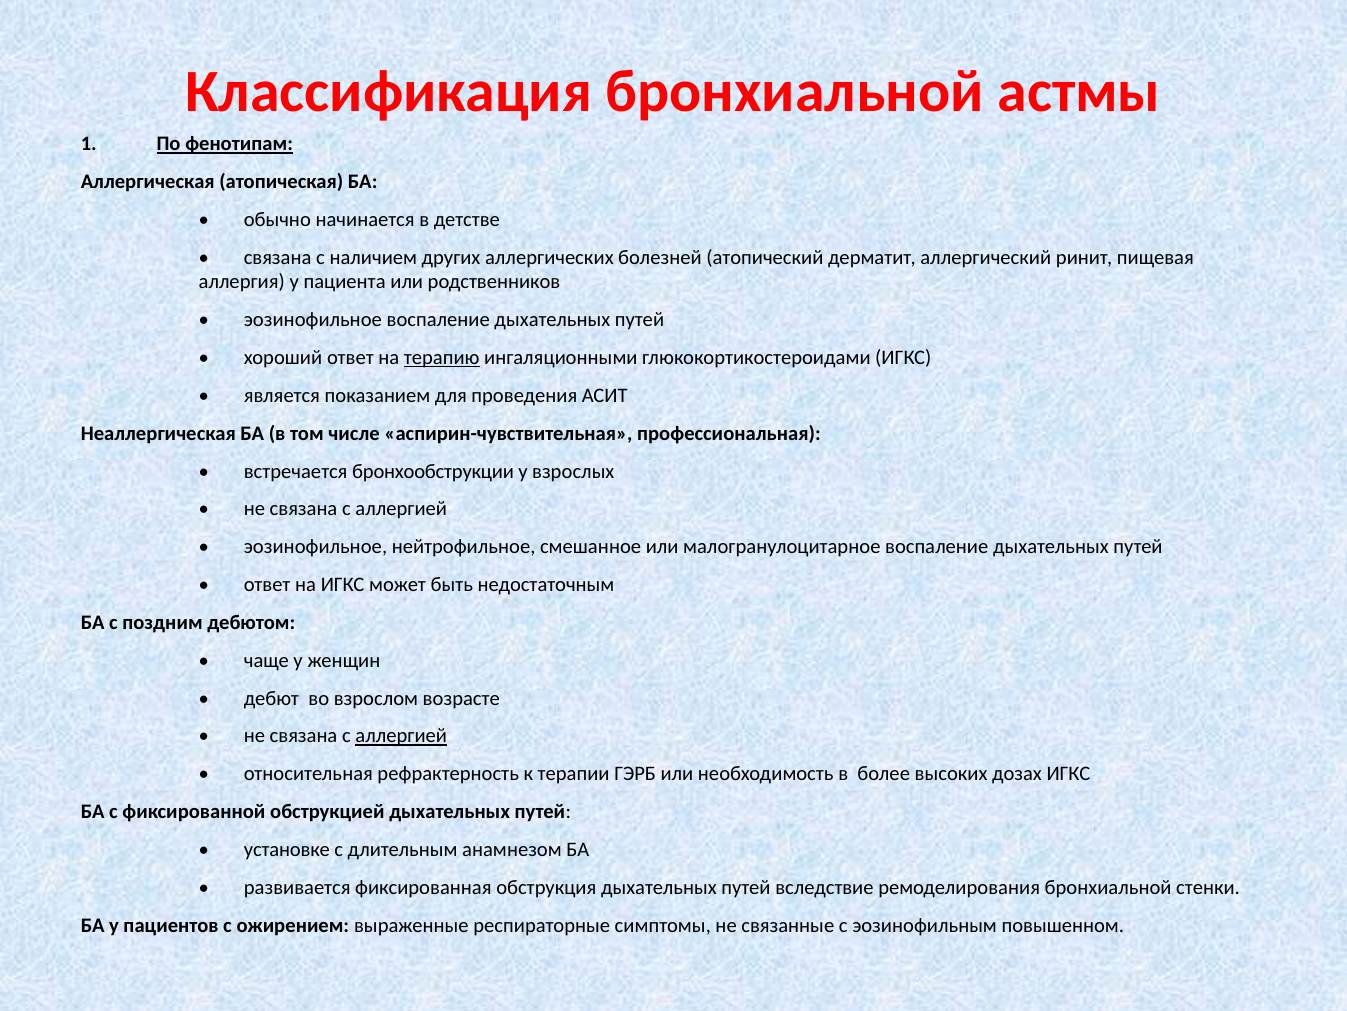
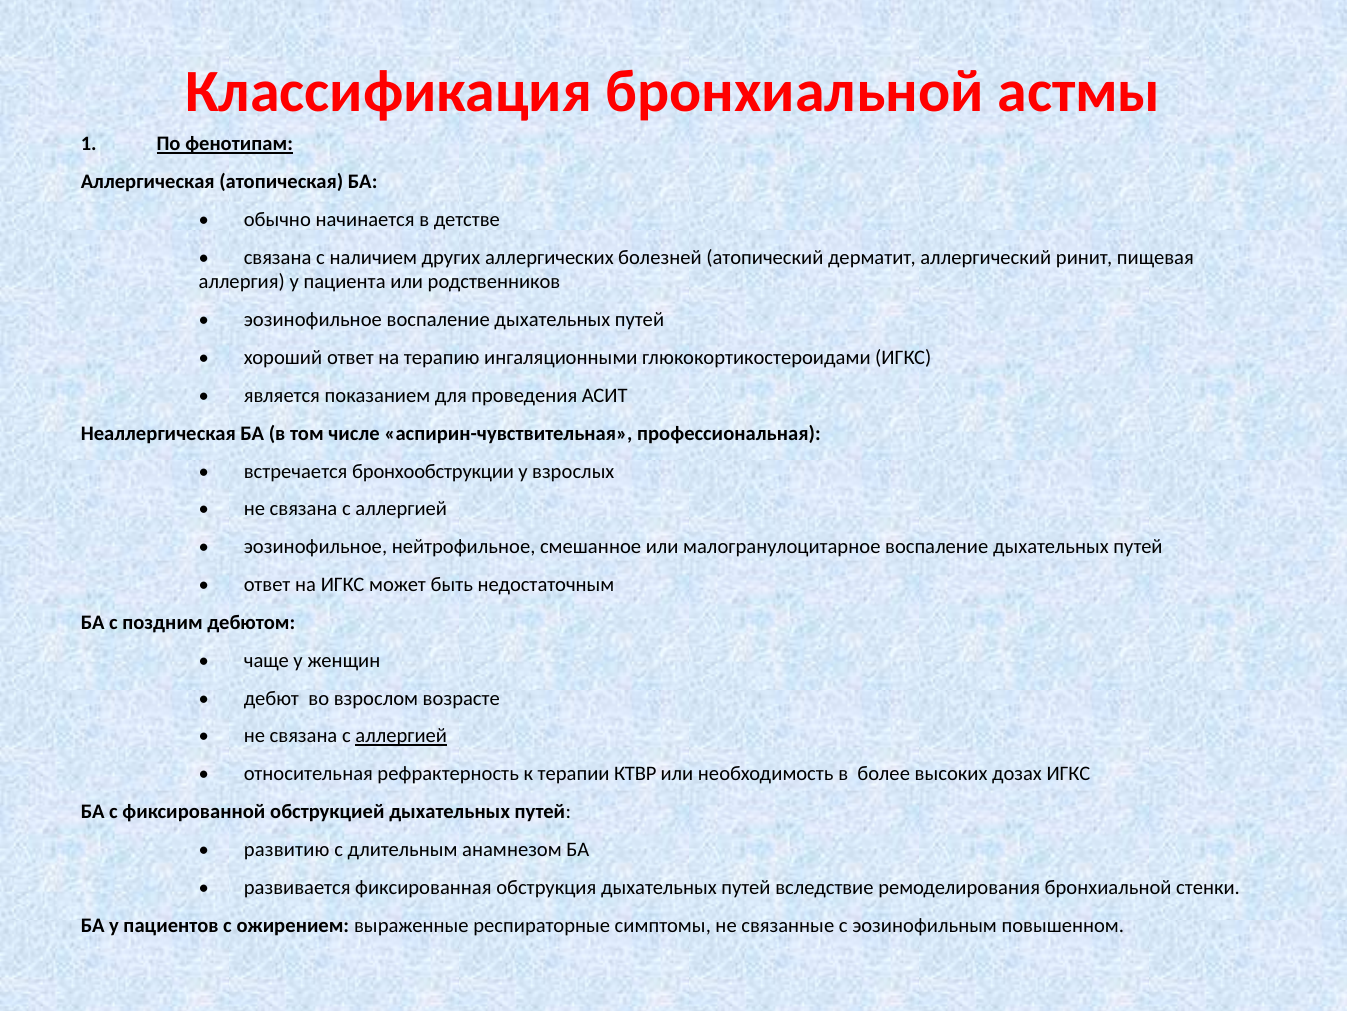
терапию underline: present -> none
ГЭРБ: ГЭРБ -> КТВР
установке: установке -> развитию
